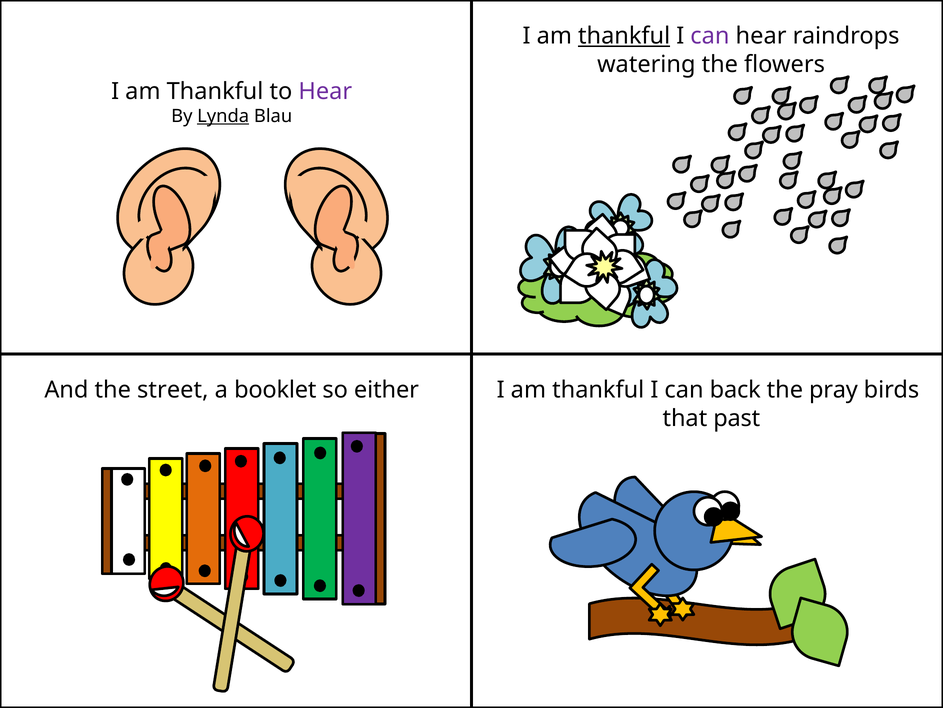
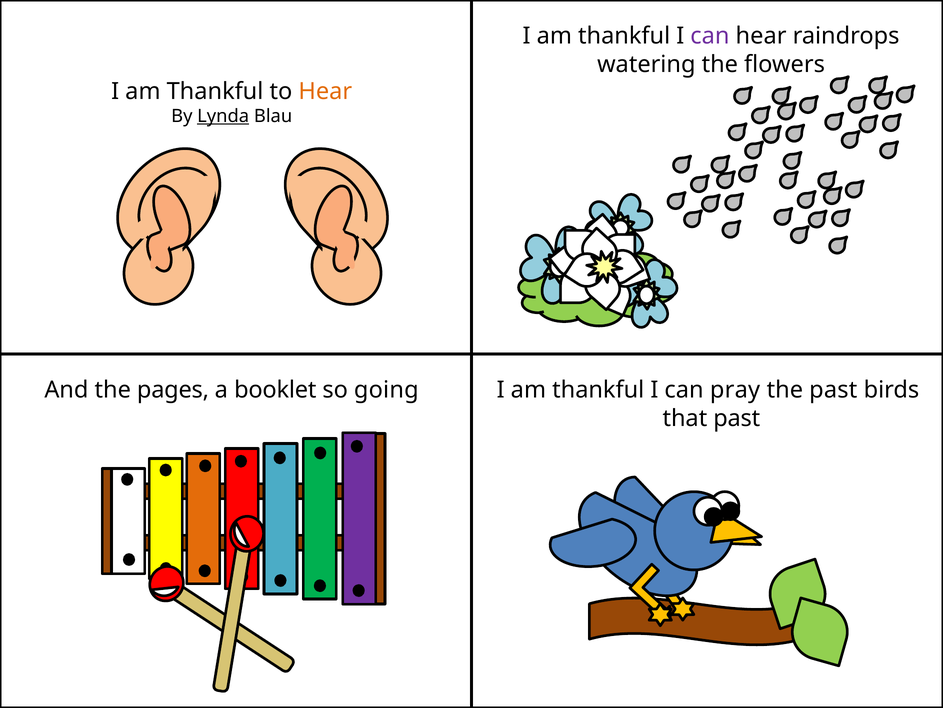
thankful at (624, 36) underline: present -> none
Hear at (325, 91) colour: purple -> orange
street: street -> pages
either: either -> going
back: back -> pray
the pray: pray -> past
